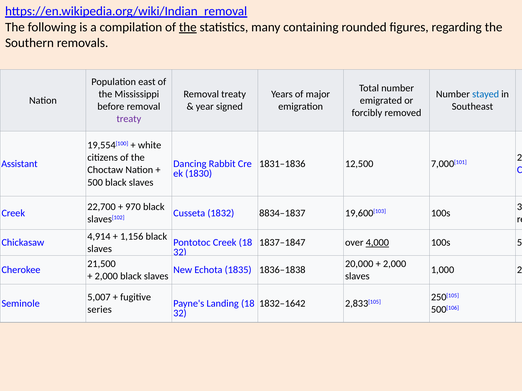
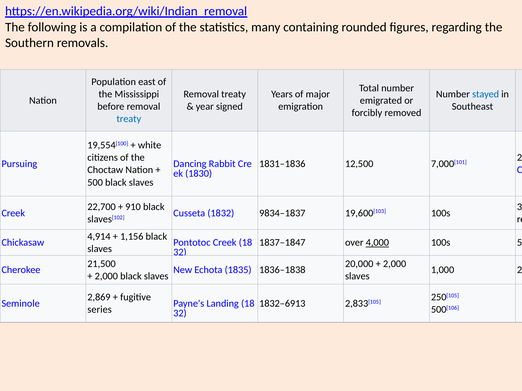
the at (188, 27) underline: present -> none
treaty at (129, 119) colour: purple -> blue
Assistant: Assistant -> Pursuing
970: 970 -> 910
8834–1837: 8834–1837 -> 9834–1837
5,007: 5,007 -> 2,869
1832–1642: 1832–1642 -> 1832–6913
